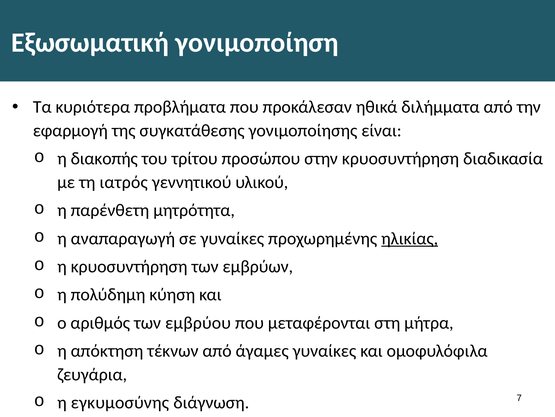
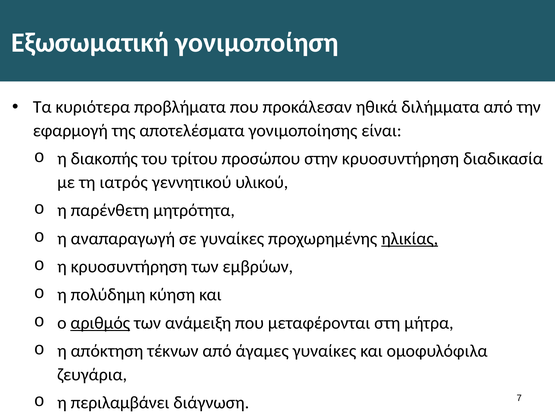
συγκατάθεσης: συγκατάθεσης -> αποτελέσματα
αριθμός underline: none -> present
εμβρύου: εμβρύου -> ανάμειξη
εγκυμοσύνης: εγκυμοσύνης -> περιλαμβάνει
